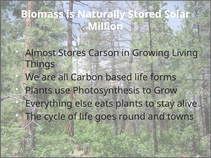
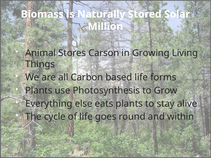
Almost: Almost -> Animal
towns: towns -> within
